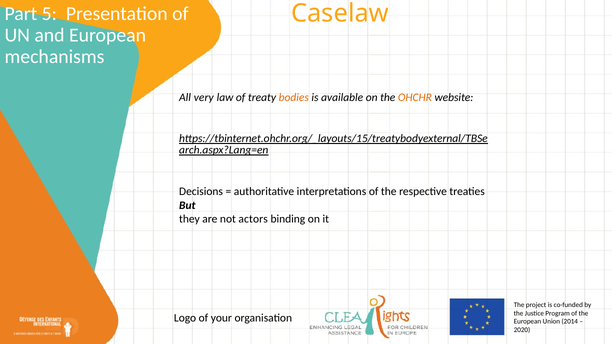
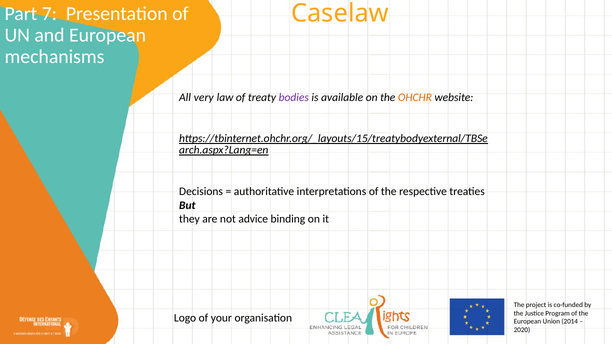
5: 5 -> 7
bodies colour: orange -> purple
actors: actors -> advice
